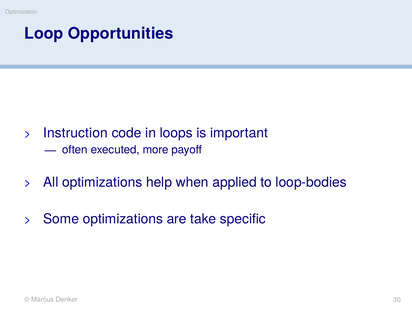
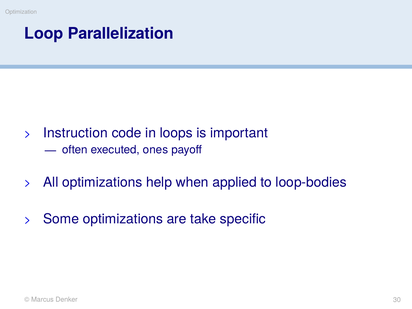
Opportunities: Opportunities -> Parallelization
more: more -> ones
